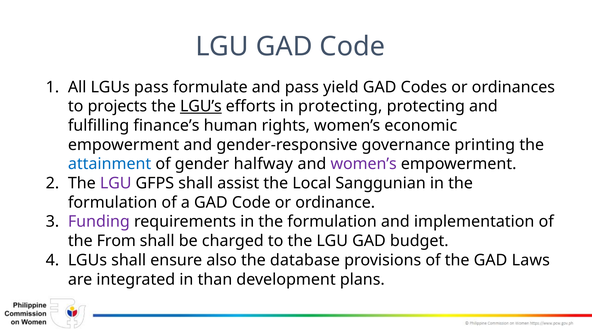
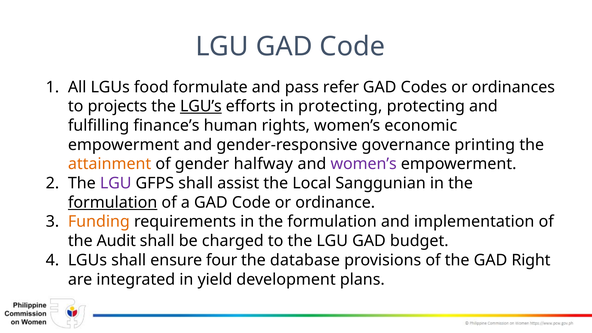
LGUs pass: pass -> food
yield: yield -> refer
attainment colour: blue -> orange
formulation at (113, 202) underline: none -> present
Funding colour: purple -> orange
From: From -> Audit
also: also -> four
Laws: Laws -> Right
than: than -> yield
